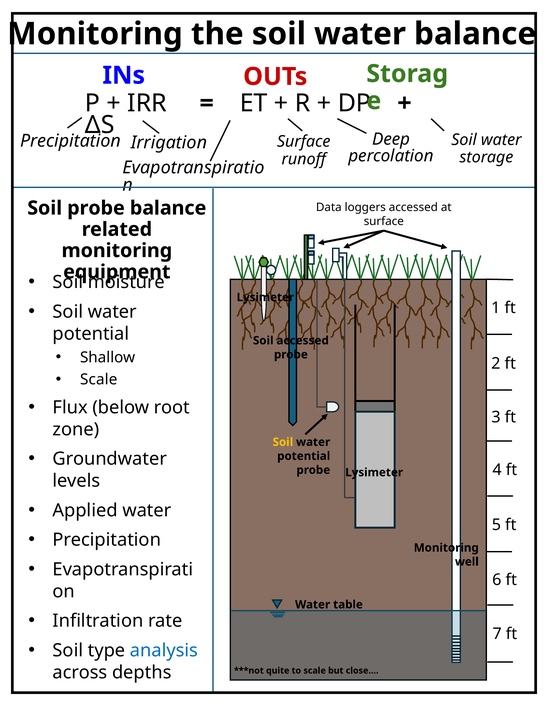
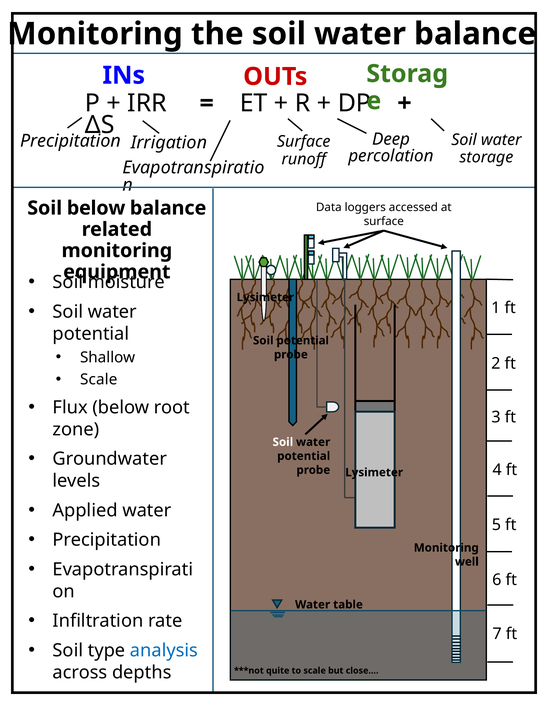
Soil probe: probe -> below
Soil accessed: accessed -> potential
Soil at (283, 442) colour: yellow -> white
